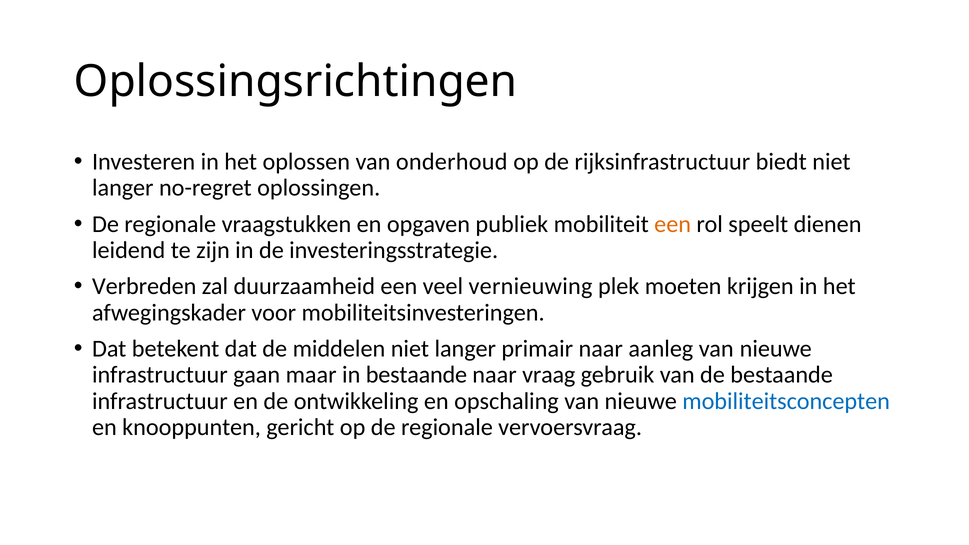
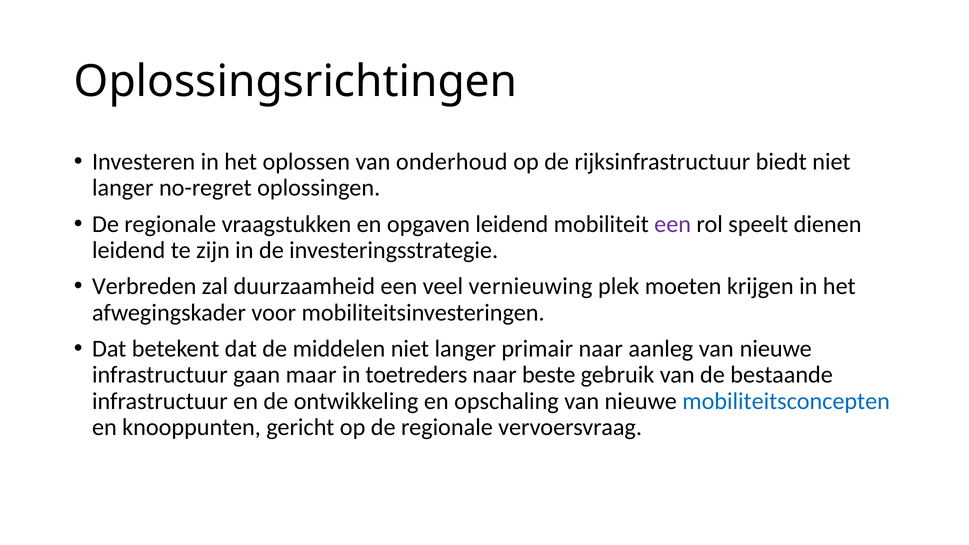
opgaven publiek: publiek -> leidend
een at (673, 224) colour: orange -> purple
in bestaande: bestaande -> toetreders
vraag: vraag -> beste
